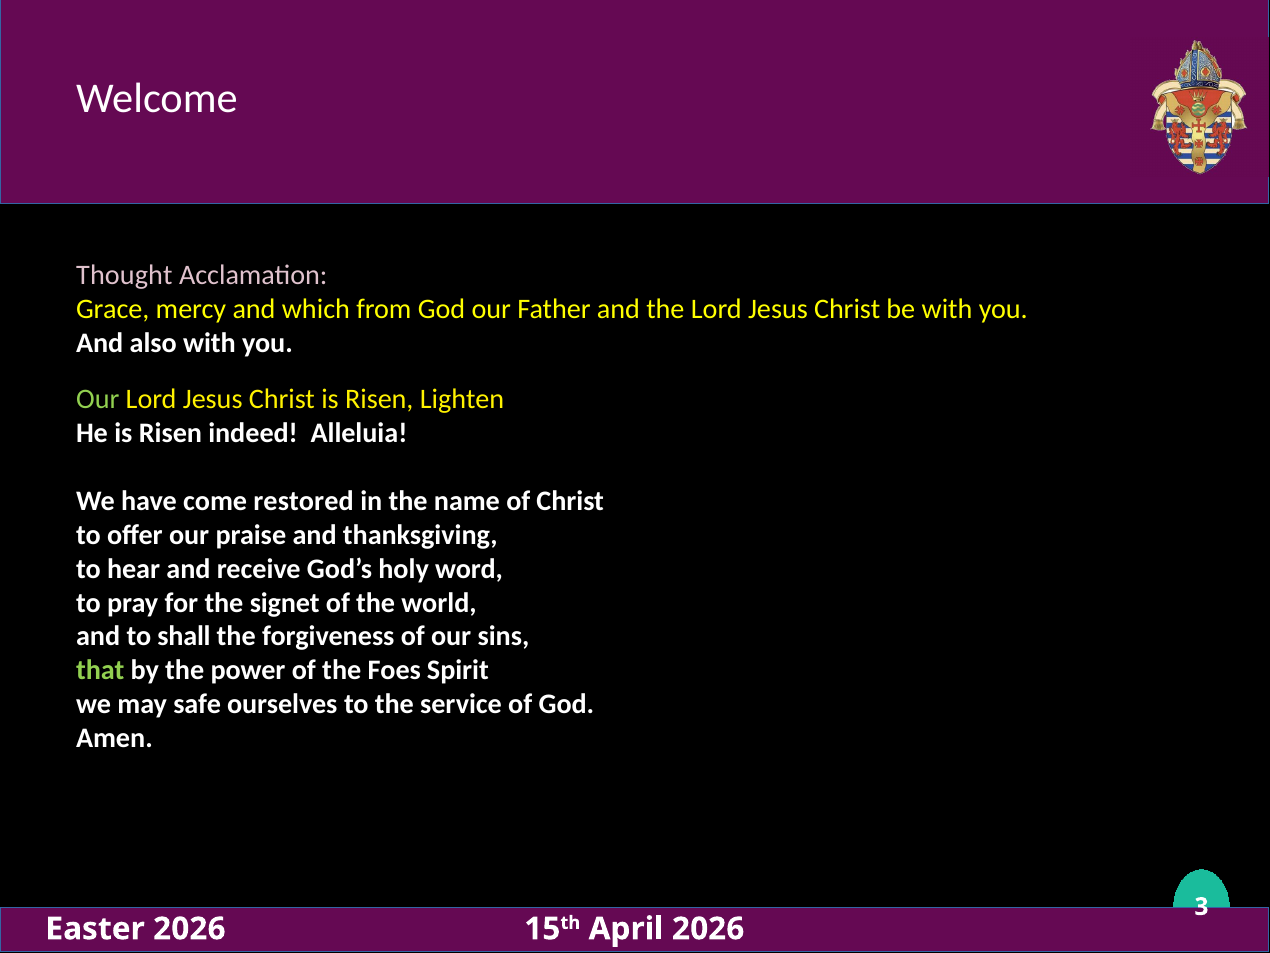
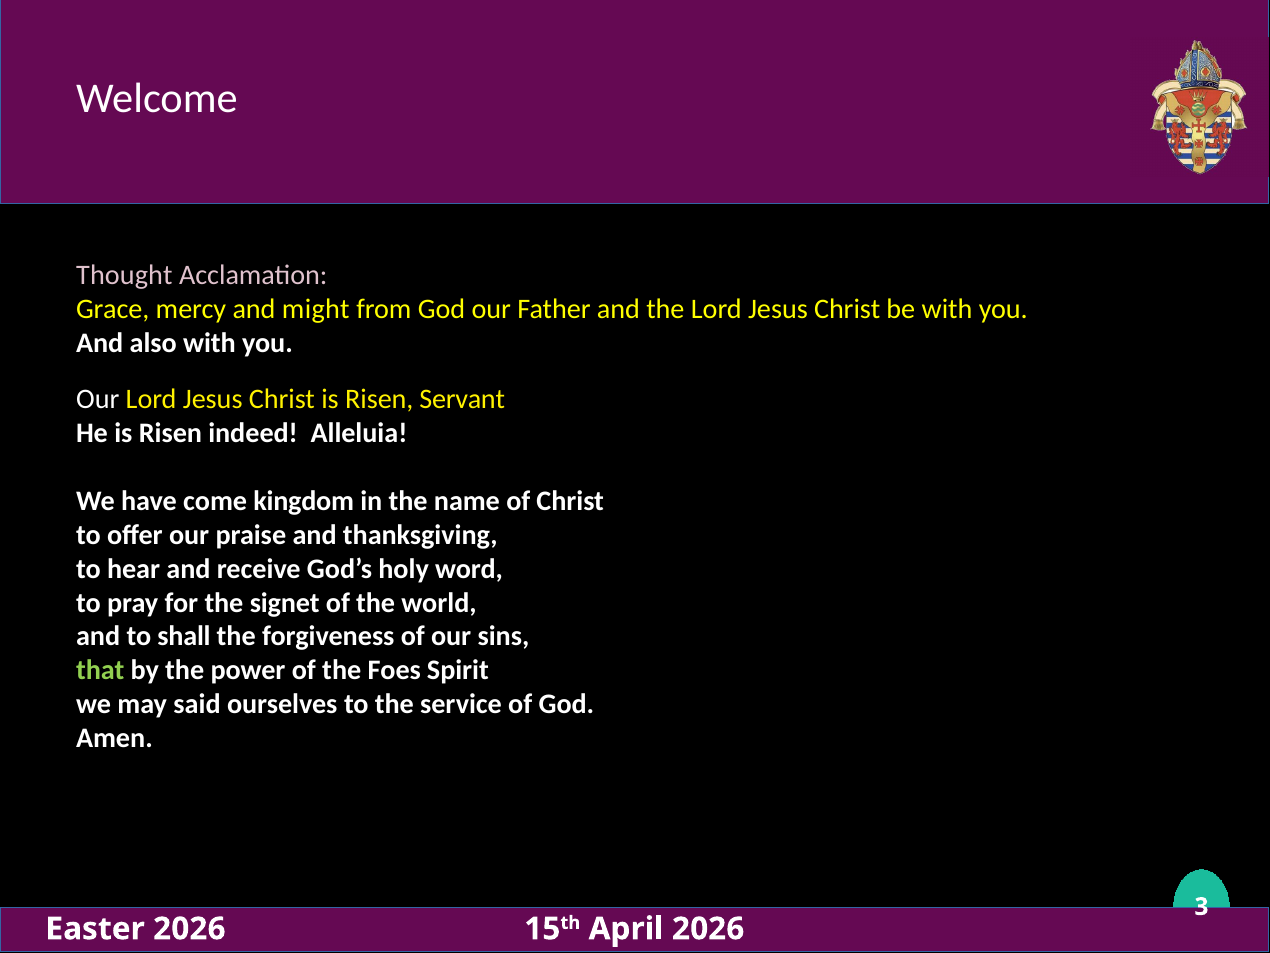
which: which -> might
Our at (98, 399) colour: light green -> white
Lighten: Lighten -> Servant
restored: restored -> kingdom
safe: safe -> said
